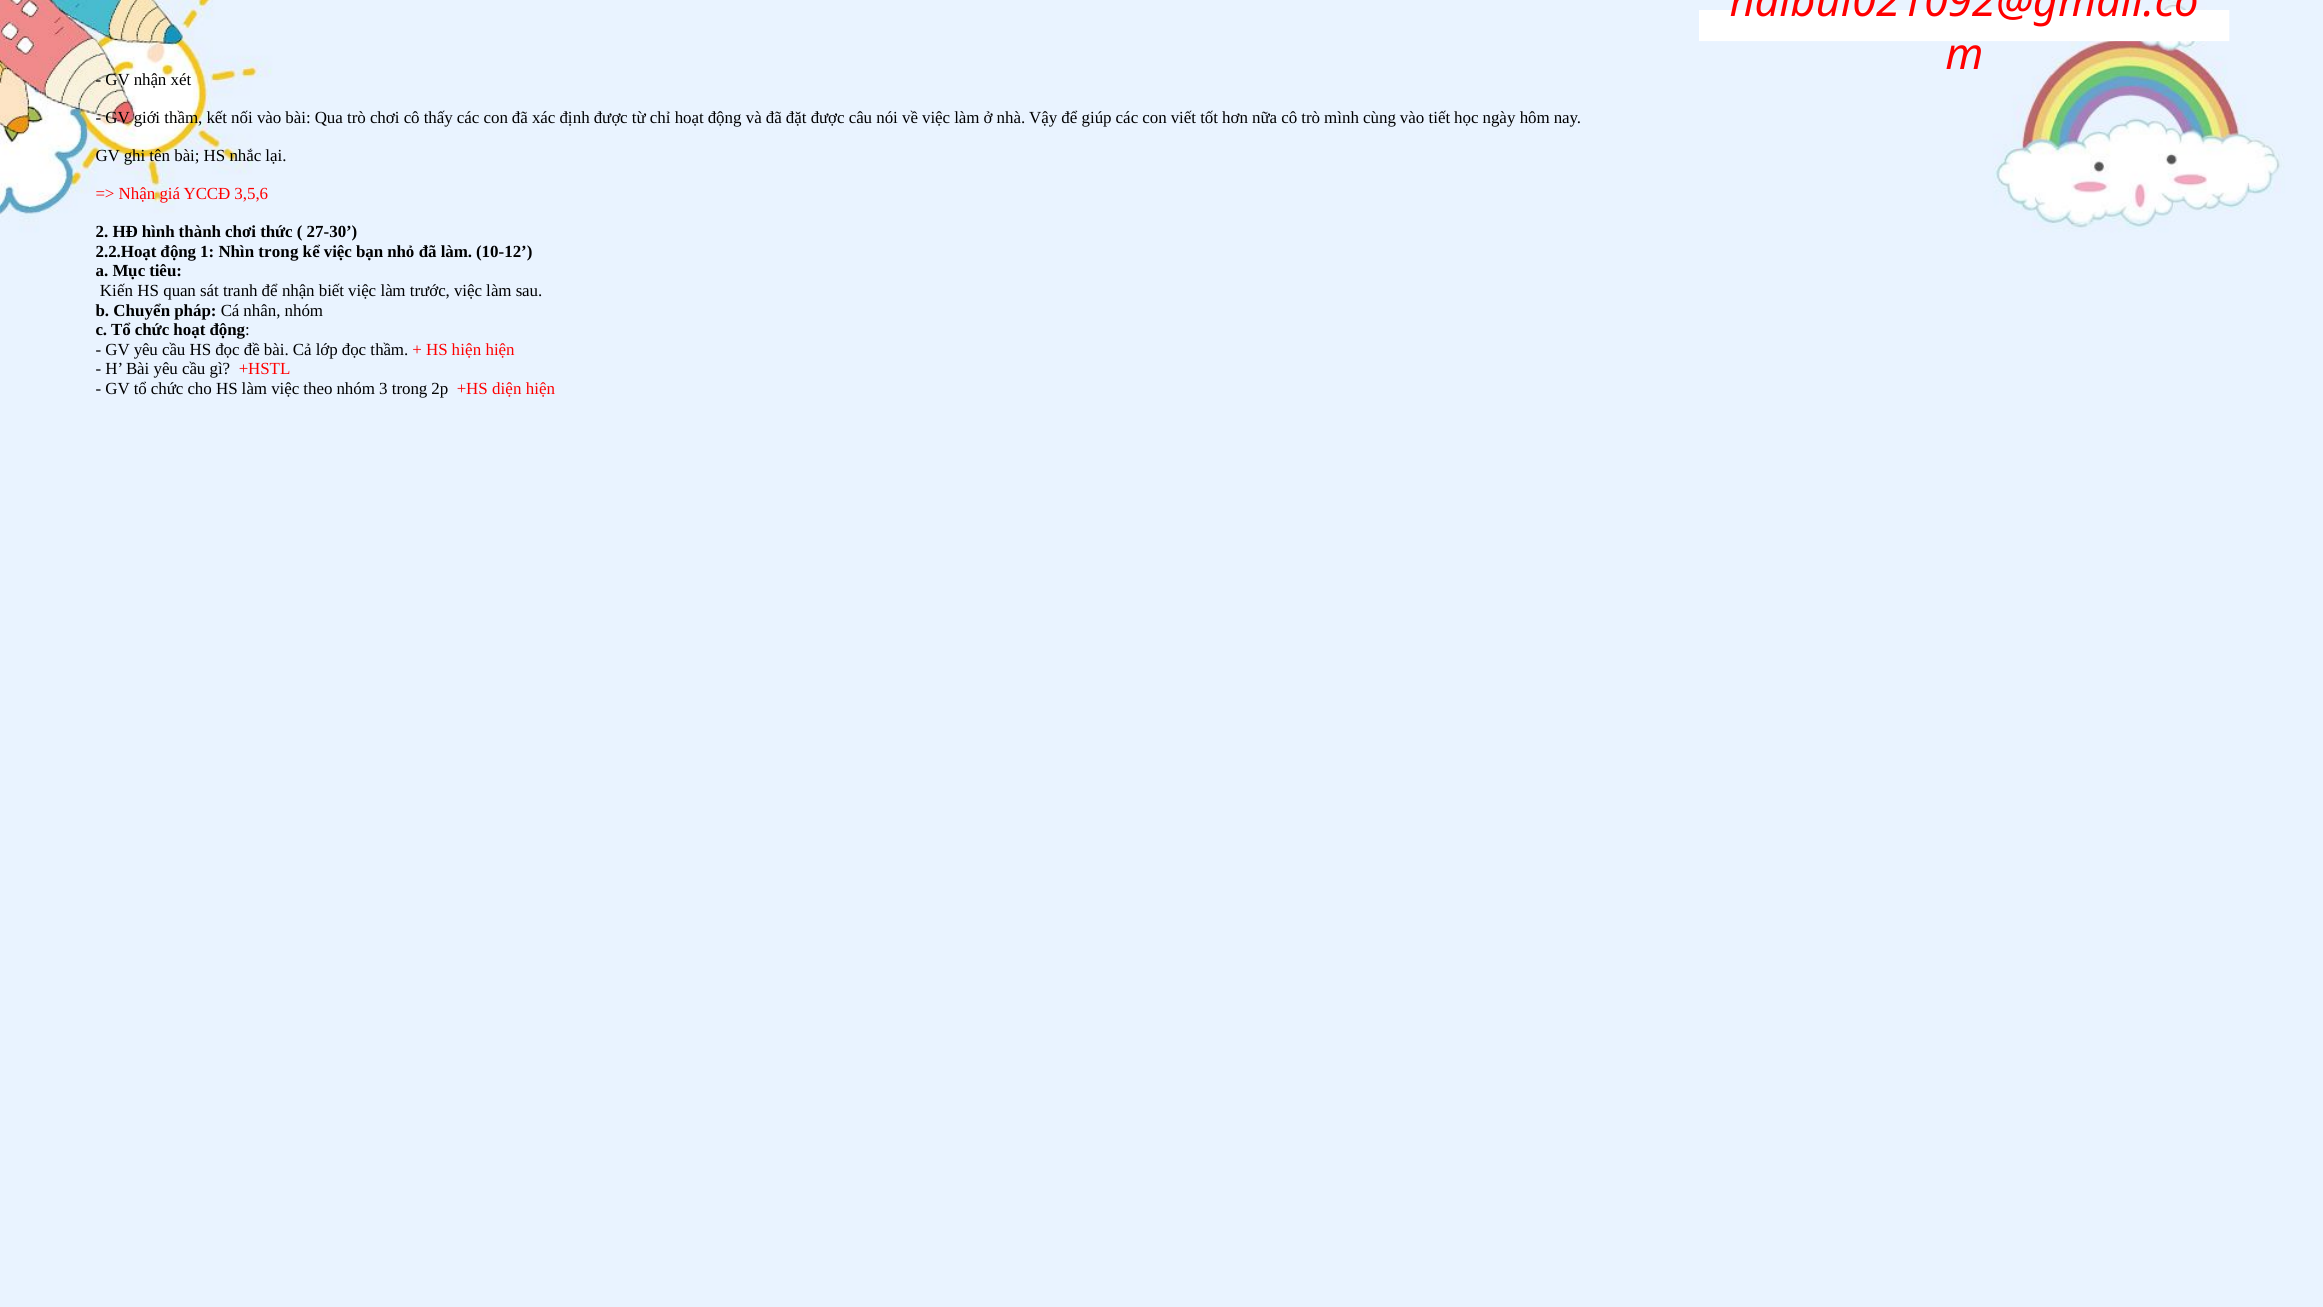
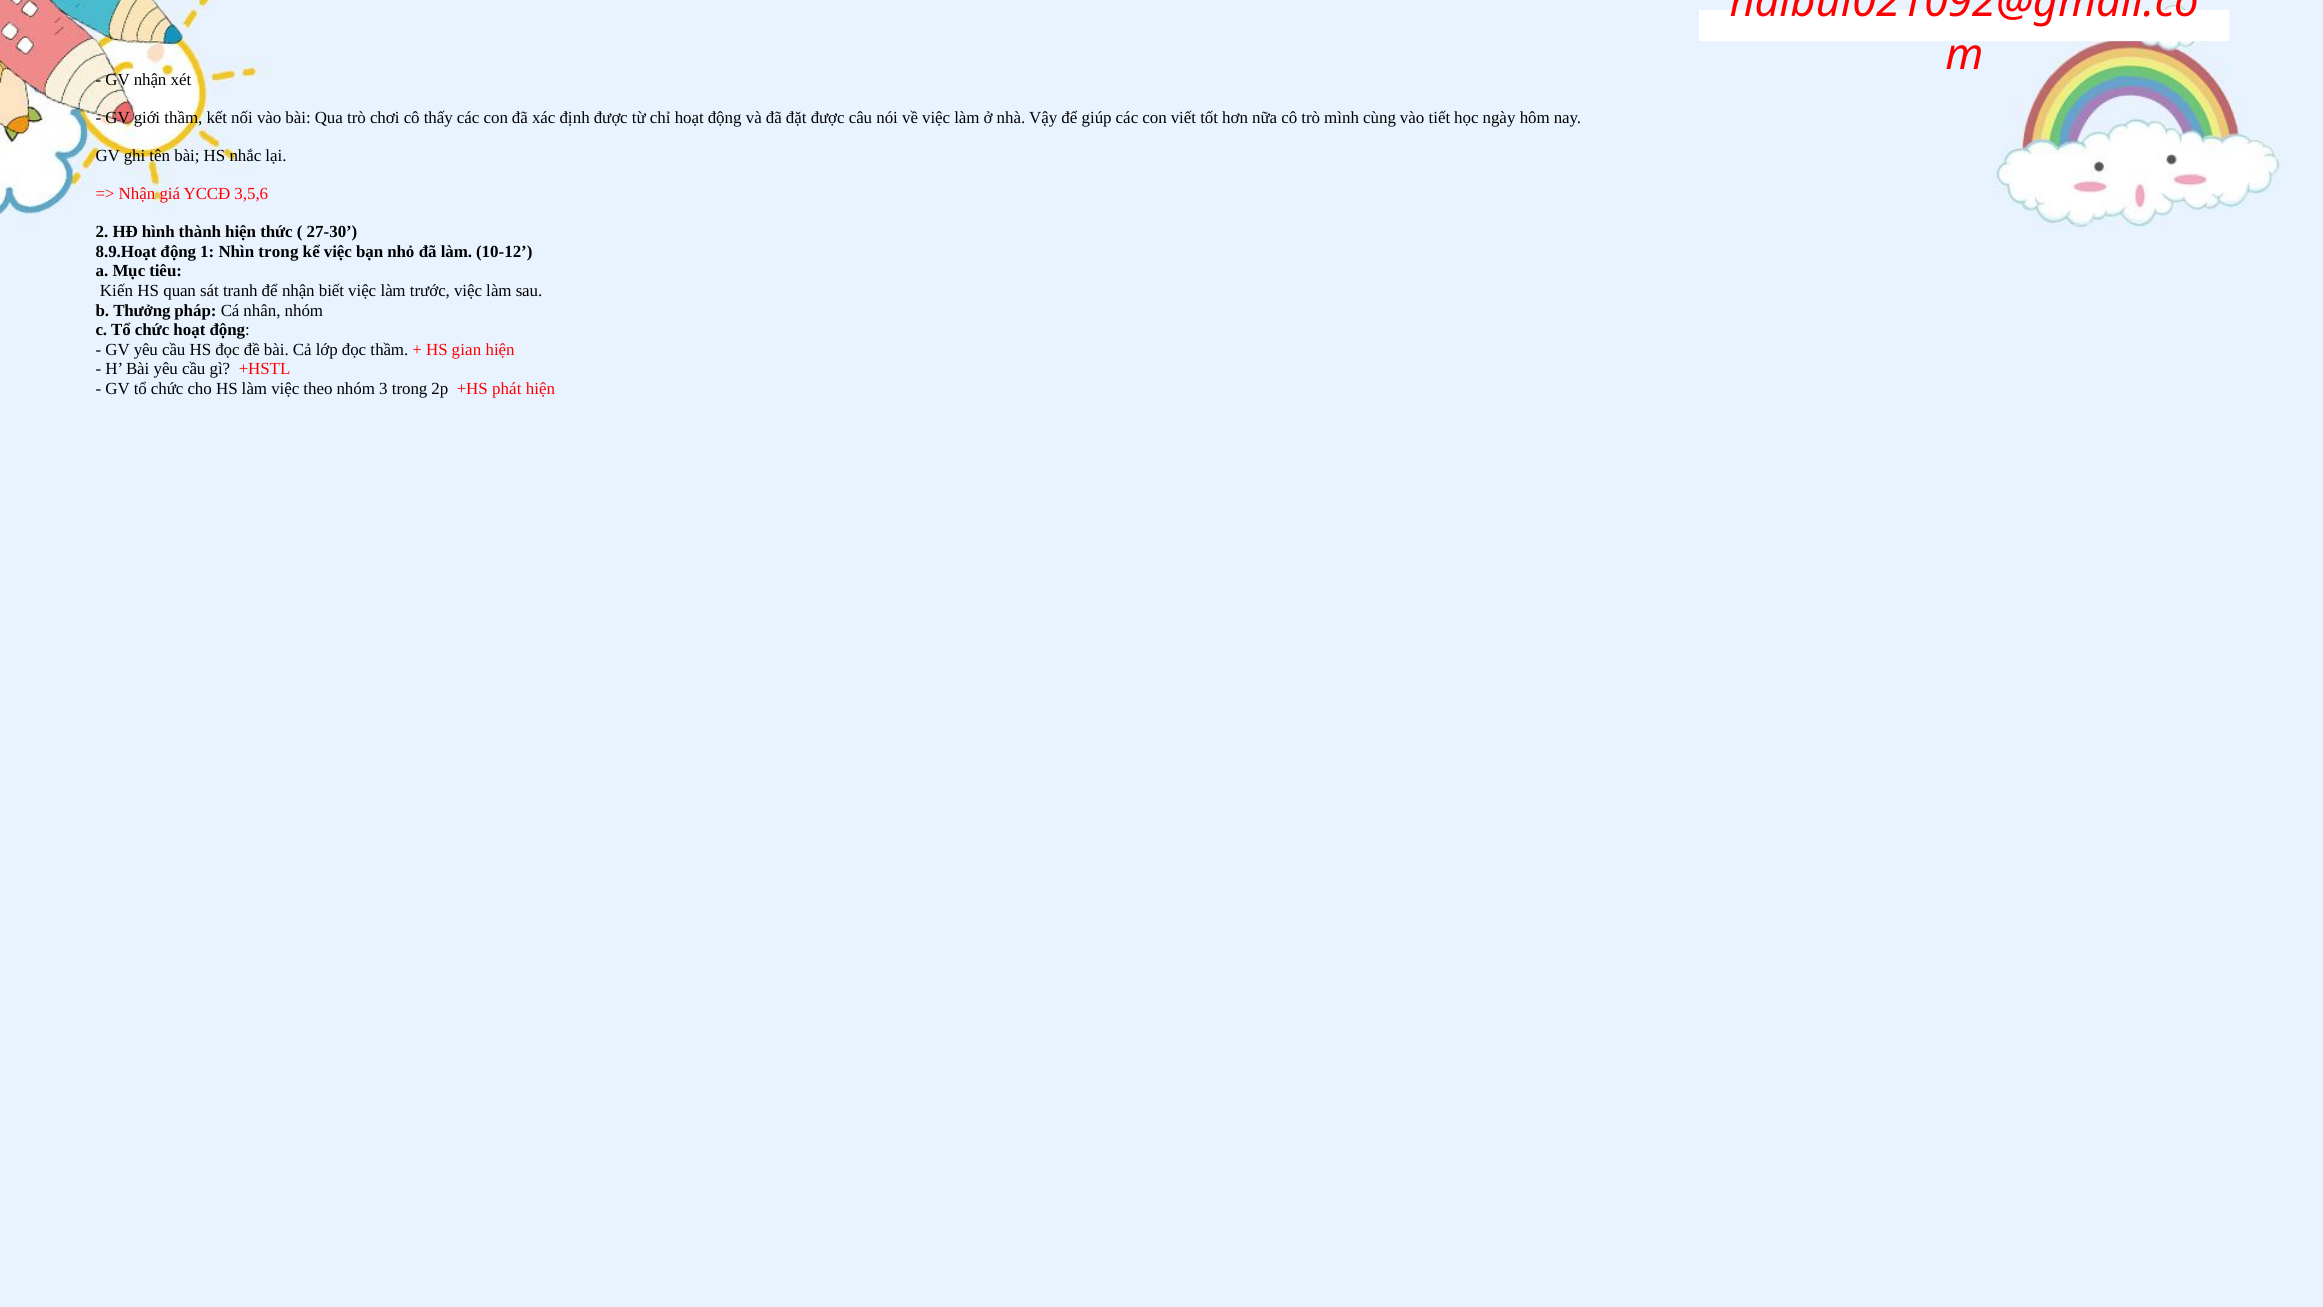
thành chơi: chơi -> hiện
2.2.Hoạt: 2.2.Hoạt -> 8.9.Hoạt
Chuyển: Chuyển -> Thưởng
HS hiện: hiện -> gian
diện: diện -> phát
